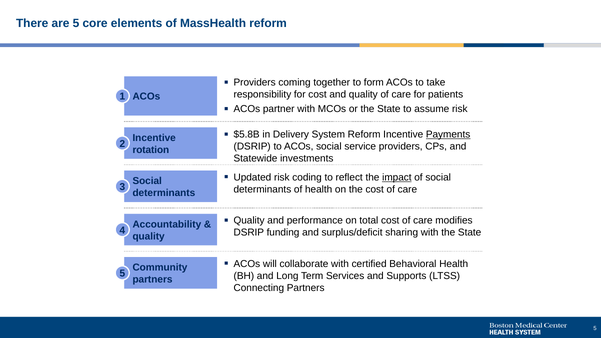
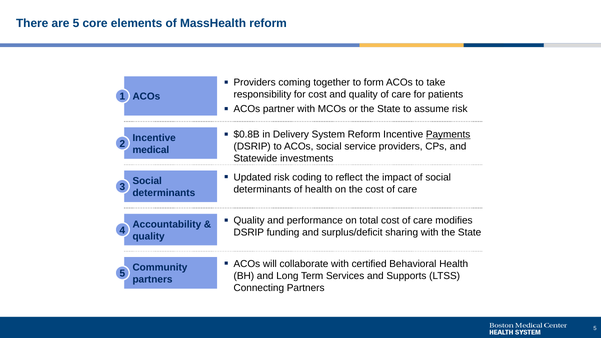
$5.8B: $5.8B -> $0.8B
rotation: rotation -> medical
impact underline: present -> none
